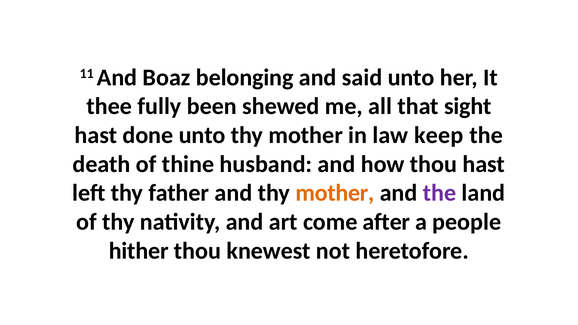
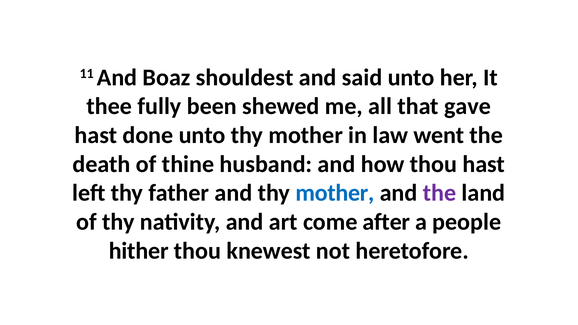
belonging: belonging -> shouldest
sight: sight -> gave
keep: keep -> went
mother at (335, 193) colour: orange -> blue
